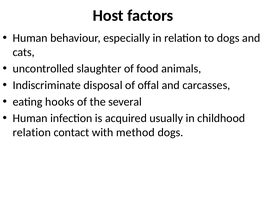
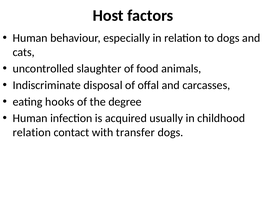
several: several -> degree
method: method -> transfer
